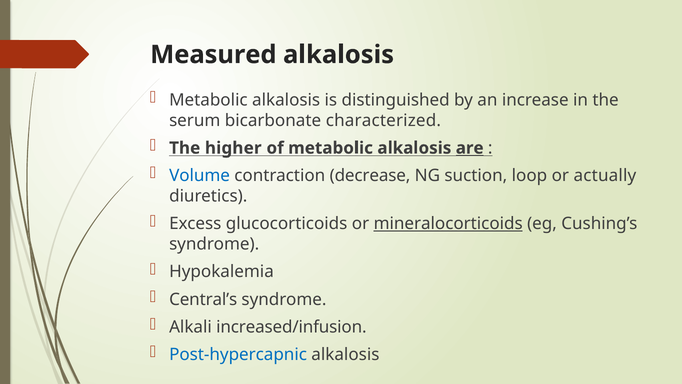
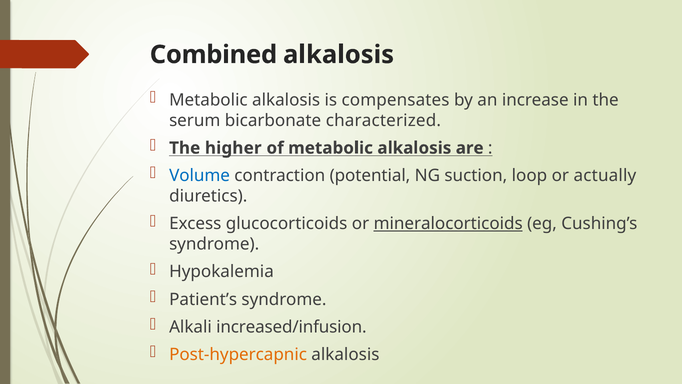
Measured: Measured -> Combined
distinguished: distinguished -> compensates
are underline: present -> none
decrease: decrease -> potential
Central’s: Central’s -> Patient’s
Post-hypercapnic colour: blue -> orange
